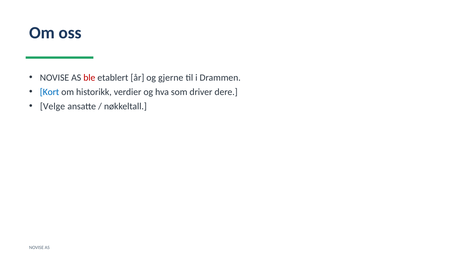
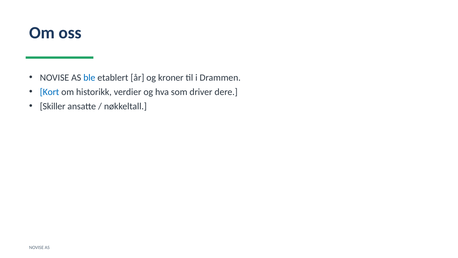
ble colour: red -> blue
gjerne: gjerne -> kroner
Velge: Velge -> Skiller
